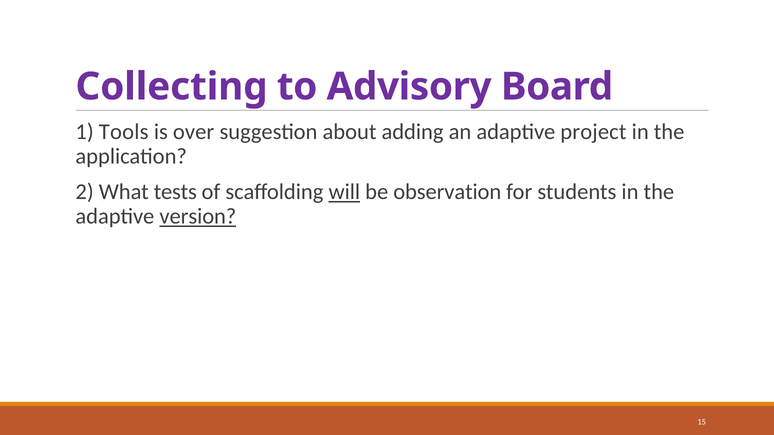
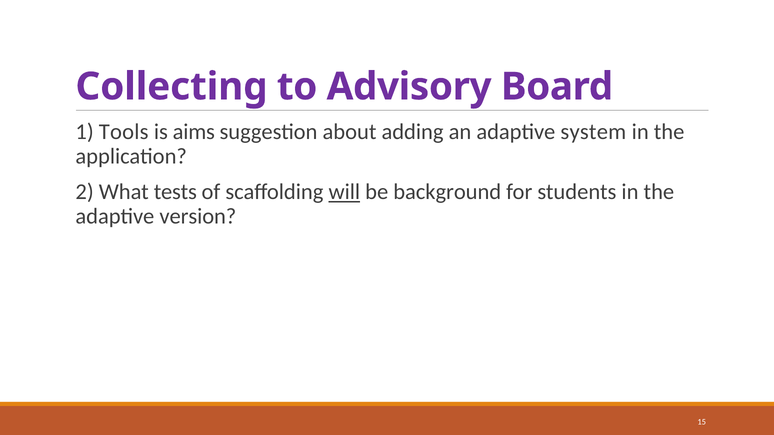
over: over -> aims
project: project -> system
observation: observation -> background
version underline: present -> none
